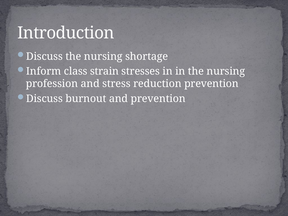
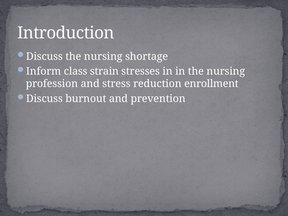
reduction prevention: prevention -> enrollment
